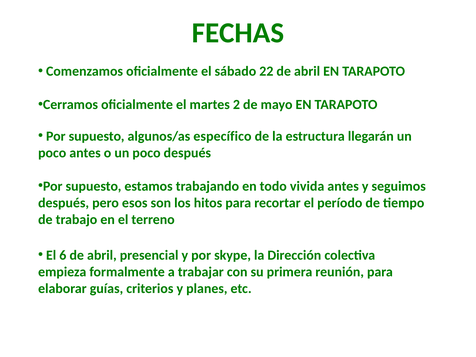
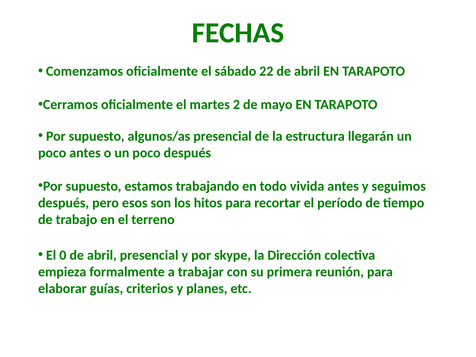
algunos/as específico: específico -> presencial
6: 6 -> 0
